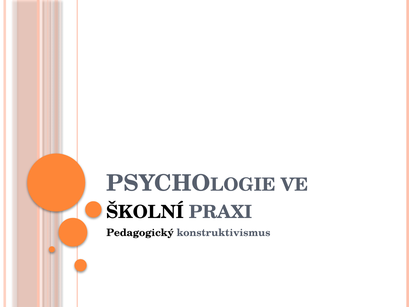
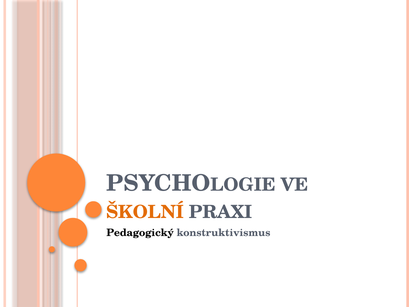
ŠKOLNÍ colour: black -> orange
